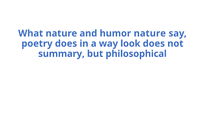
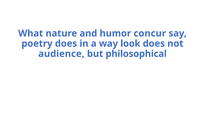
humor nature: nature -> concur
summary: summary -> audience
